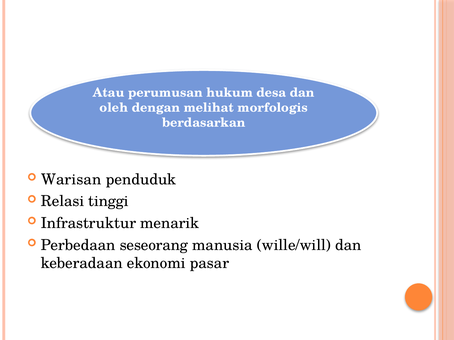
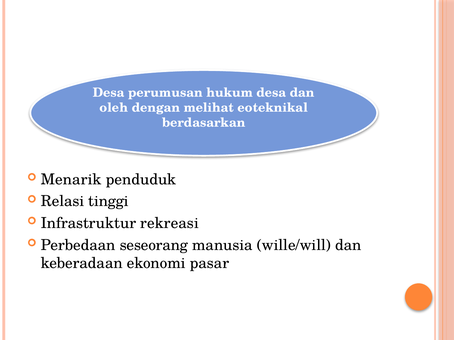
Atau at (109, 93): Atau -> Desa
morfologis: morfologis -> eoteknikal
Warisan: Warisan -> Menarik
menarik: menarik -> rekreasi
